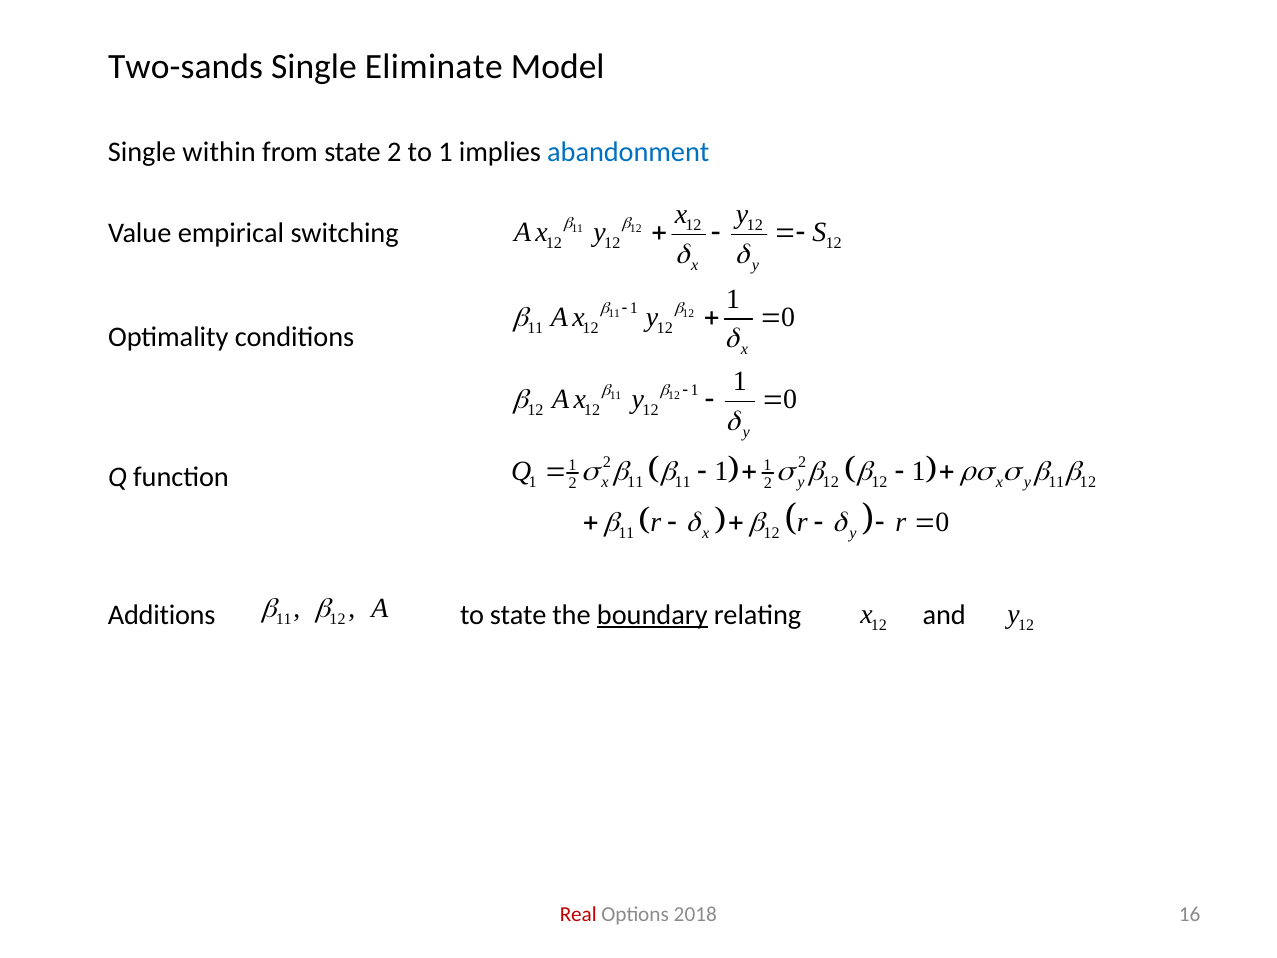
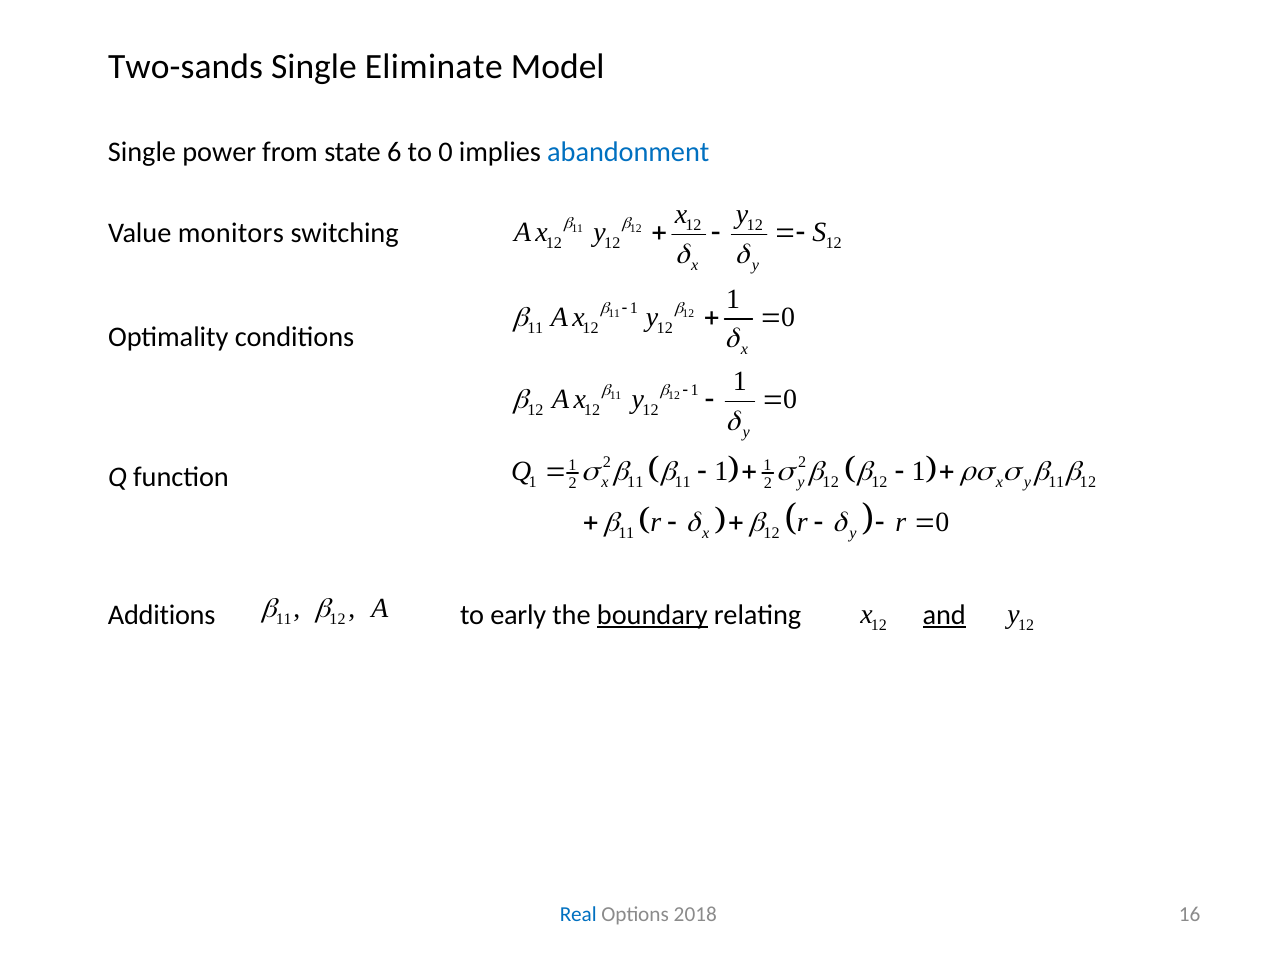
within: within -> power
state 2: 2 -> 6
to 1: 1 -> 0
empirical: empirical -> monitors
to state: state -> early
and underline: none -> present
Real colour: red -> blue
